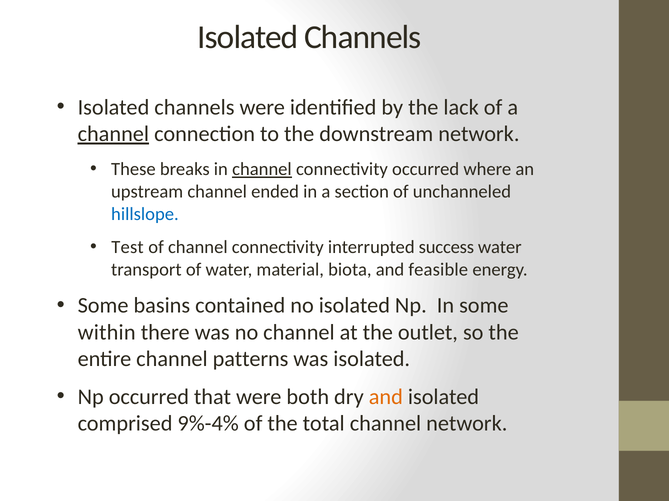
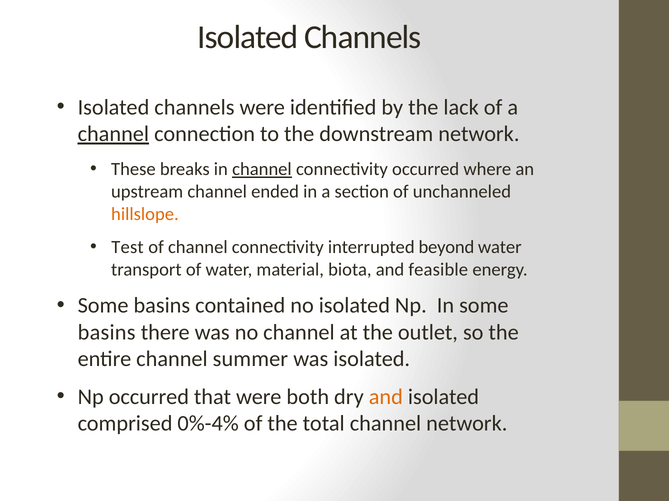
hillslope colour: blue -> orange
success: success -> beyond
within at (107, 333): within -> basins
patterns: patterns -> summer
9%-4%: 9%-4% -> 0%-4%
